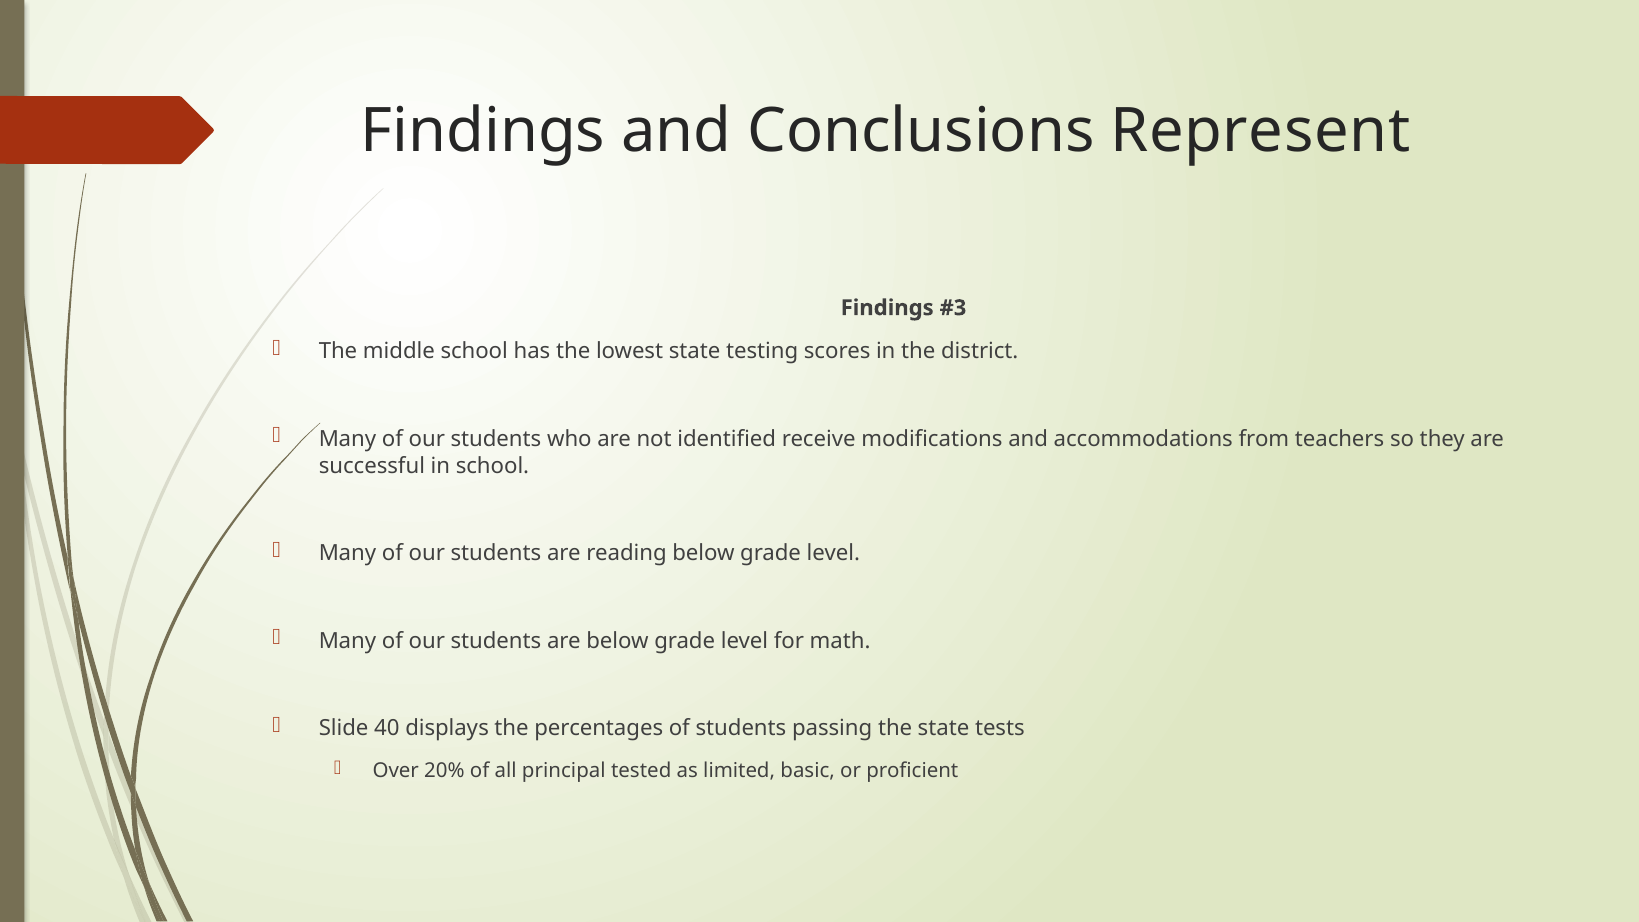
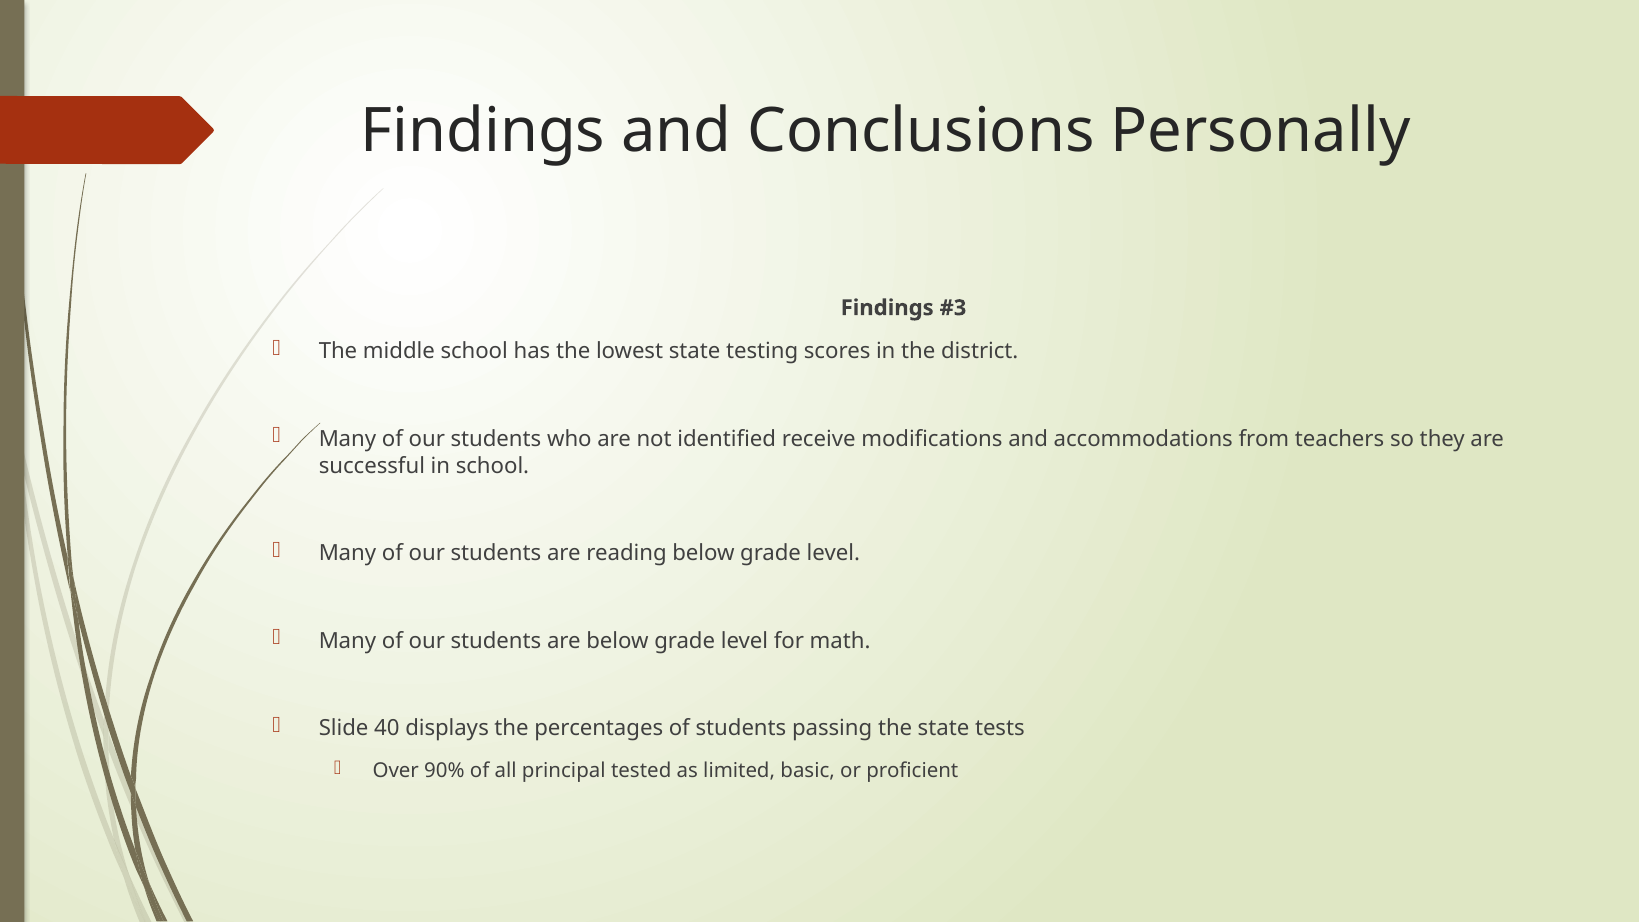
Represent: Represent -> Personally
20%: 20% -> 90%
